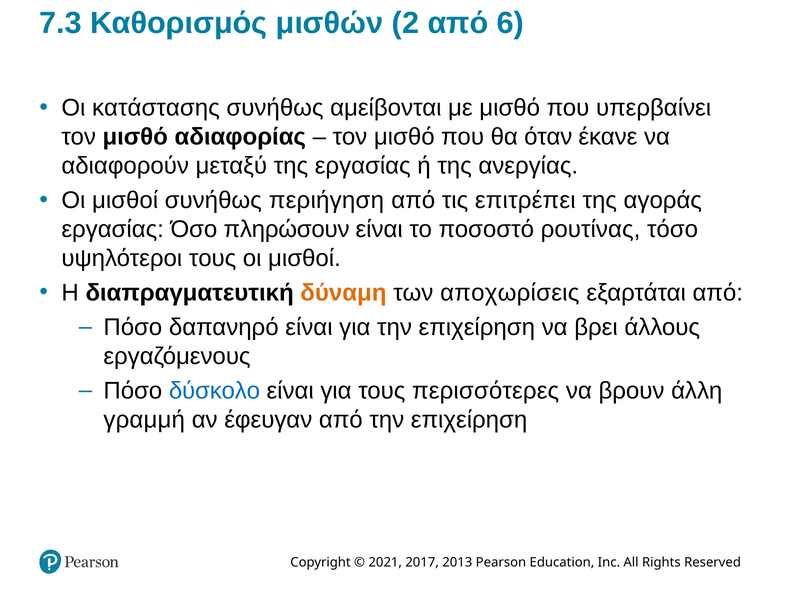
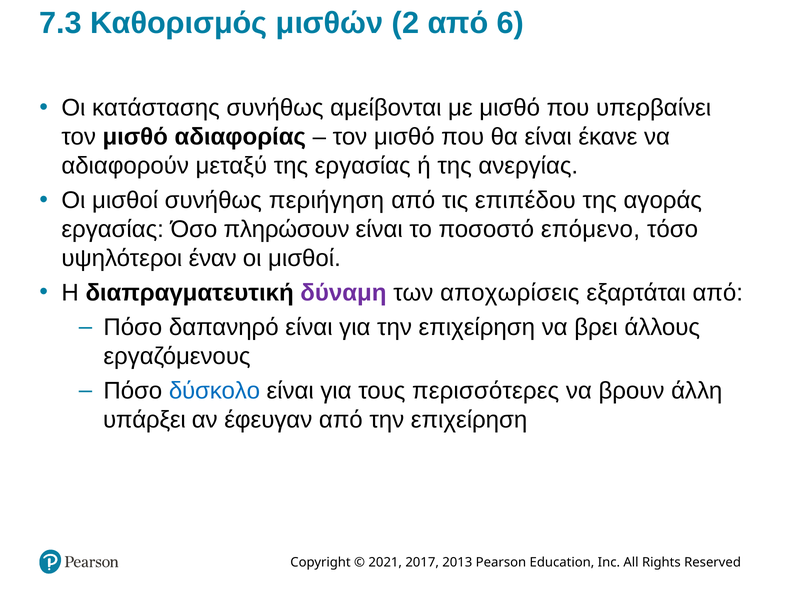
θα όταν: όταν -> είναι
επιτρέπει: επιτρέπει -> επιπέδου
ρουτίνας: ρουτίνας -> επόμενο
υψηλότεροι τους: τους -> έναν
δύναμη colour: orange -> purple
γραμμή: γραμμή -> υπάρξει
